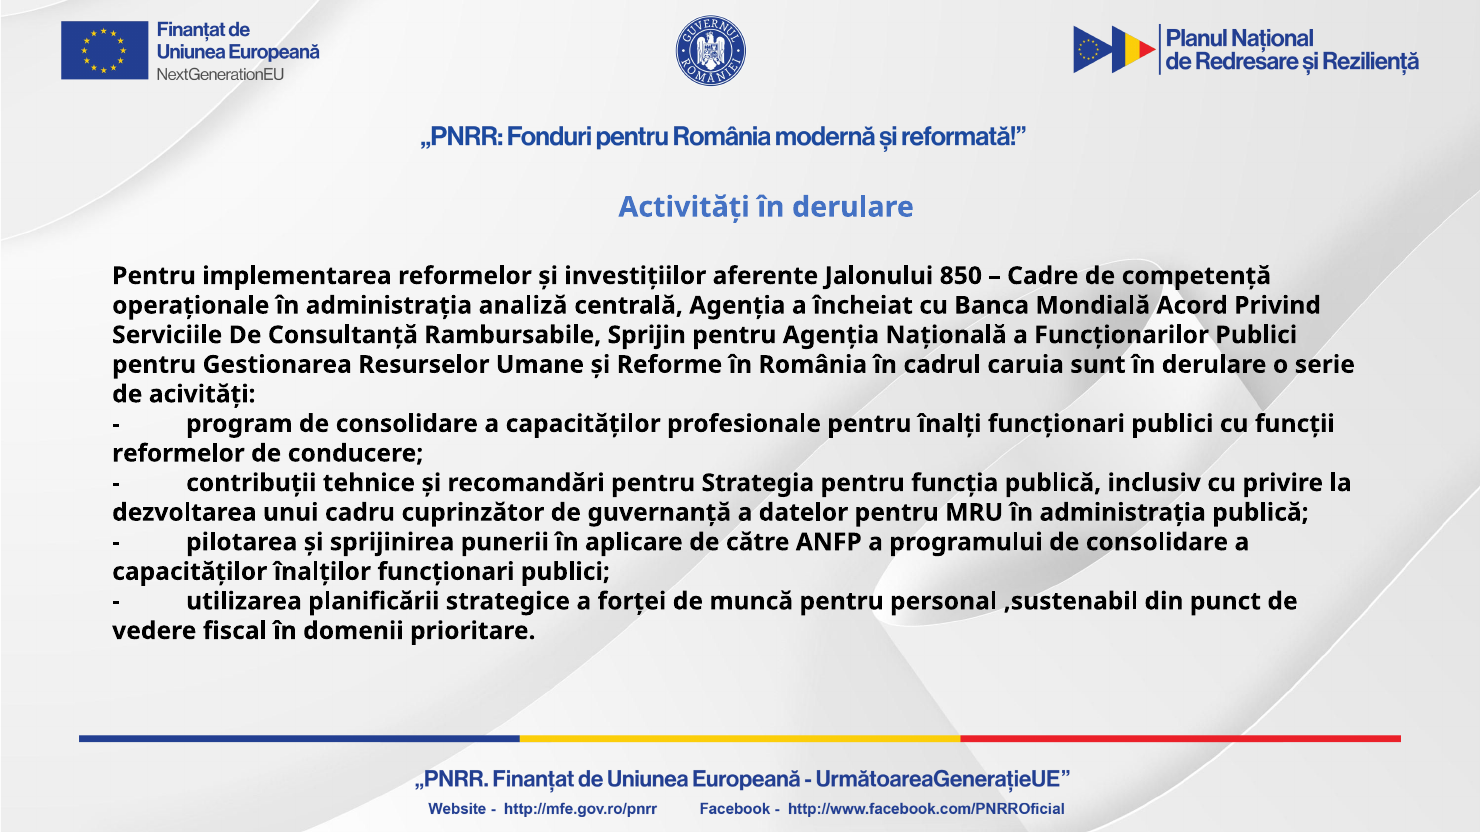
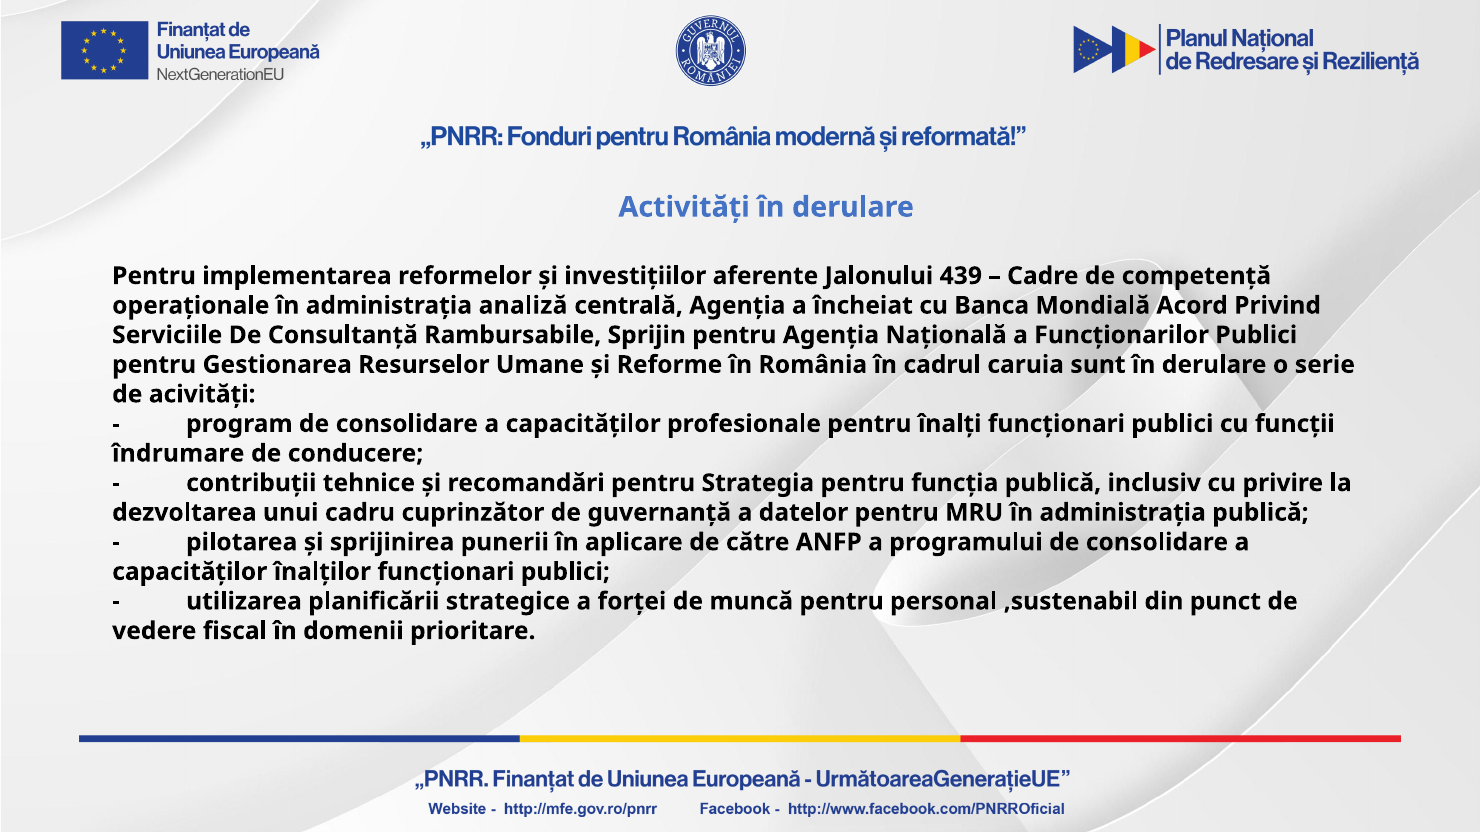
850: 850 -> 439
reformelor at (178, 454): reformelor -> îndrumare
